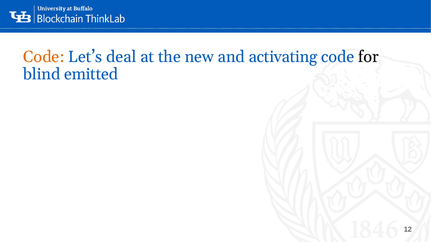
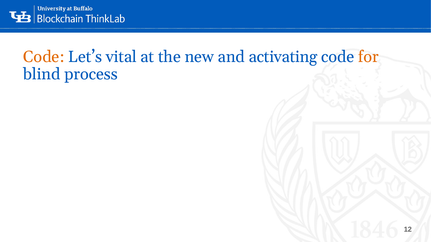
deal: deal -> vital
for colour: black -> orange
emitted: emitted -> process
